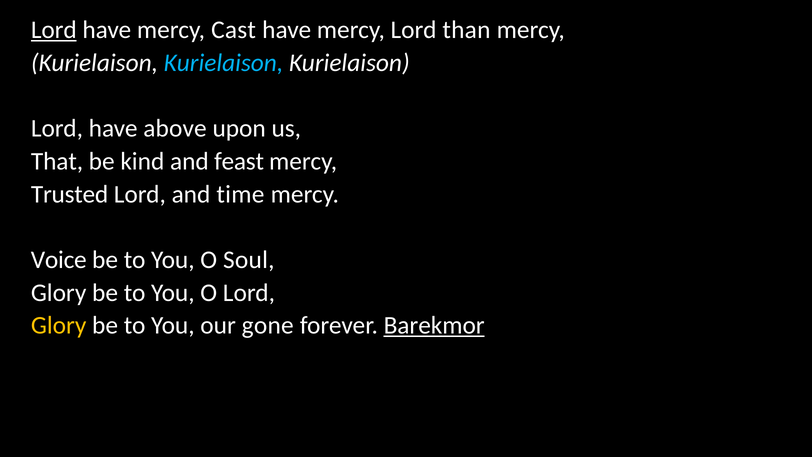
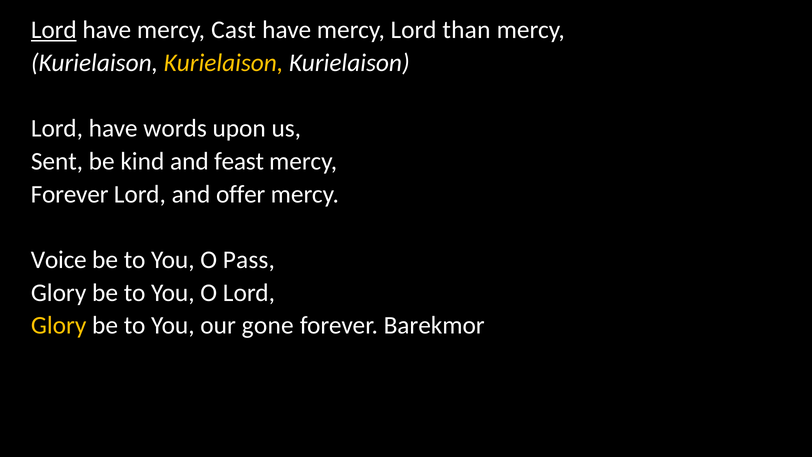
Kurielaison at (223, 63) colour: light blue -> yellow
above: above -> words
That: That -> Sent
Trusted at (70, 194): Trusted -> Forever
time: time -> offer
Soul: Soul -> Pass
Barekmor underline: present -> none
